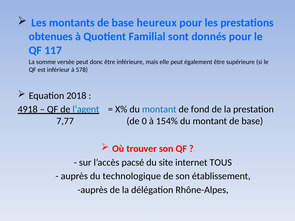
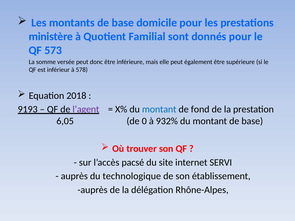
heureux: heureux -> domicile
obtenues: obtenues -> ministère
117: 117 -> 573
4918: 4918 -> 9193
l’agent colour: blue -> purple
7,77: 7,77 -> 6,05
154%: 154% -> 932%
TOUS: TOUS -> SERVI
